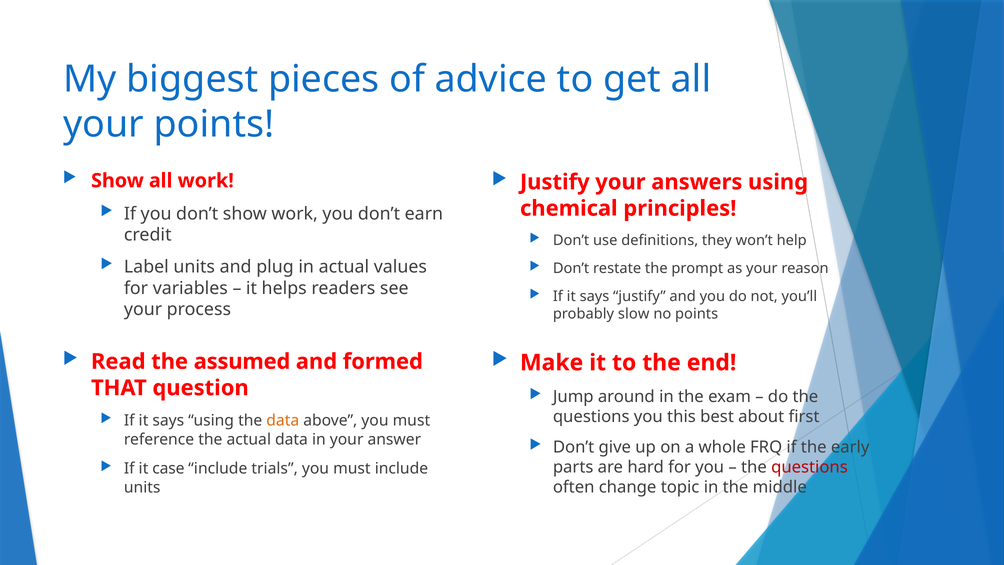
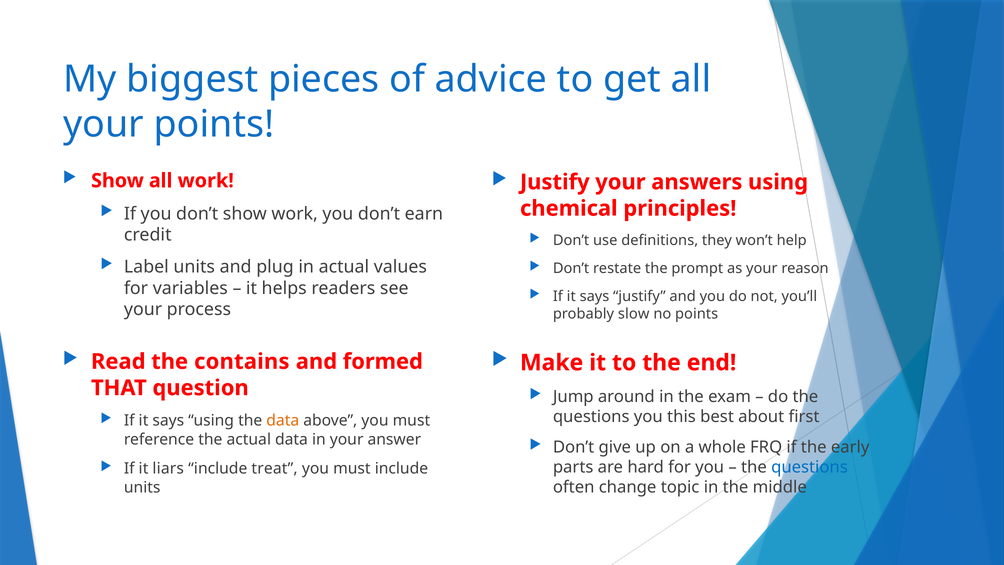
assumed: assumed -> contains
case: case -> liars
trials: trials -> treat
questions at (809, 467) colour: red -> blue
